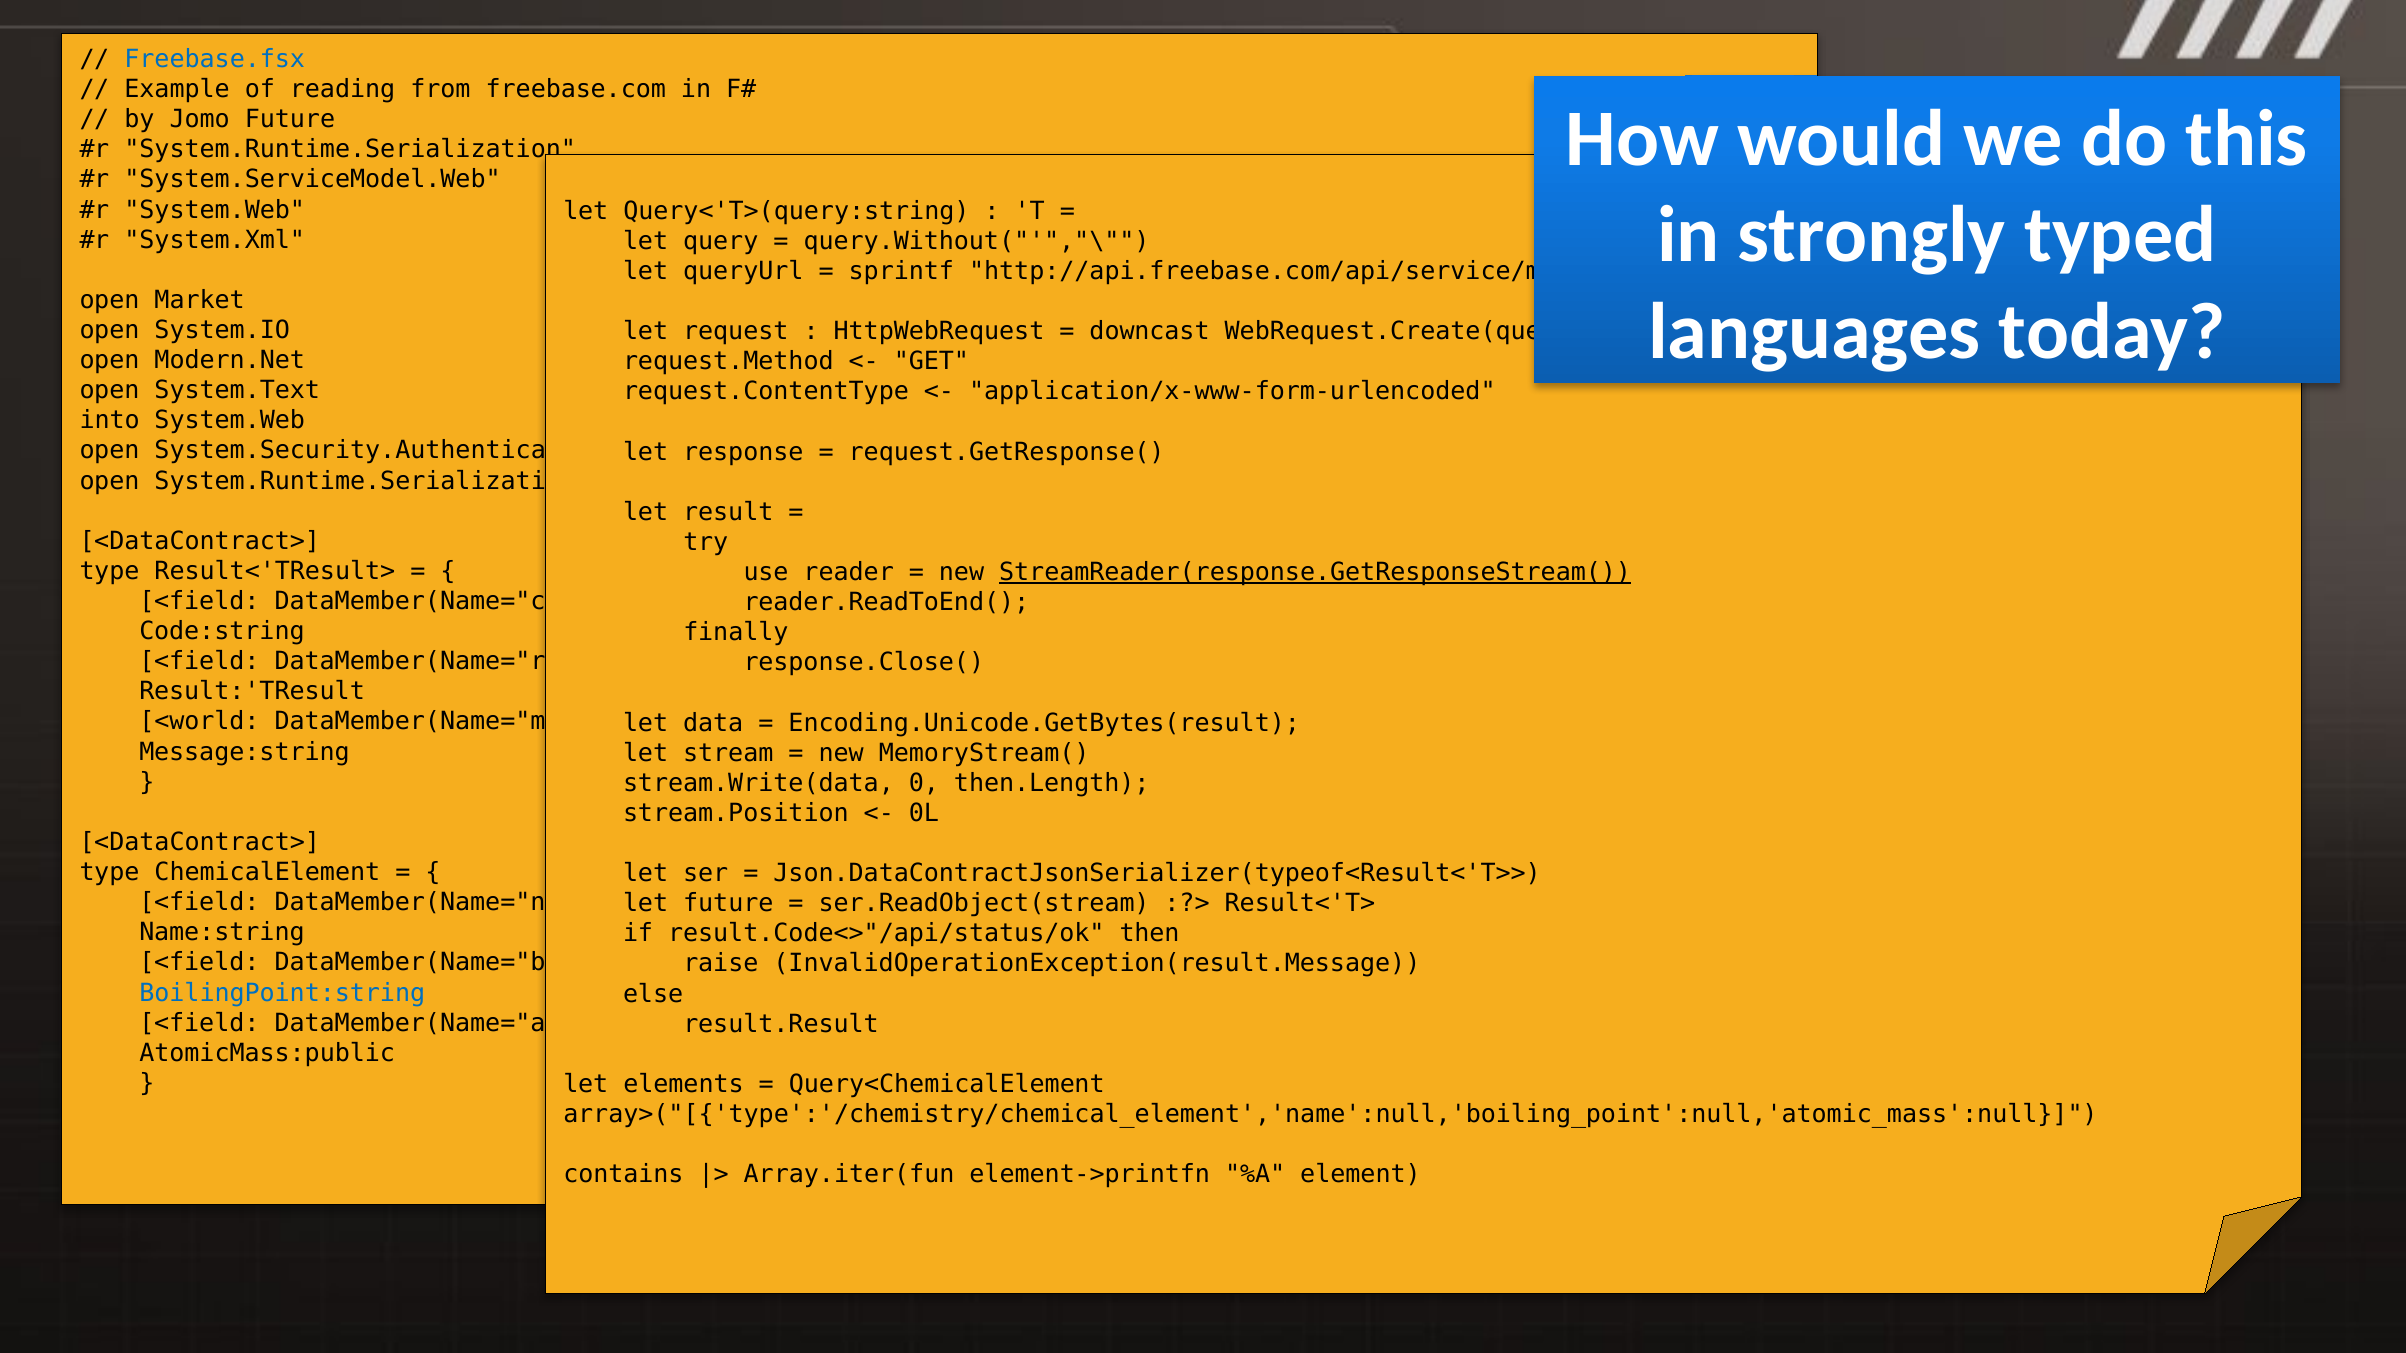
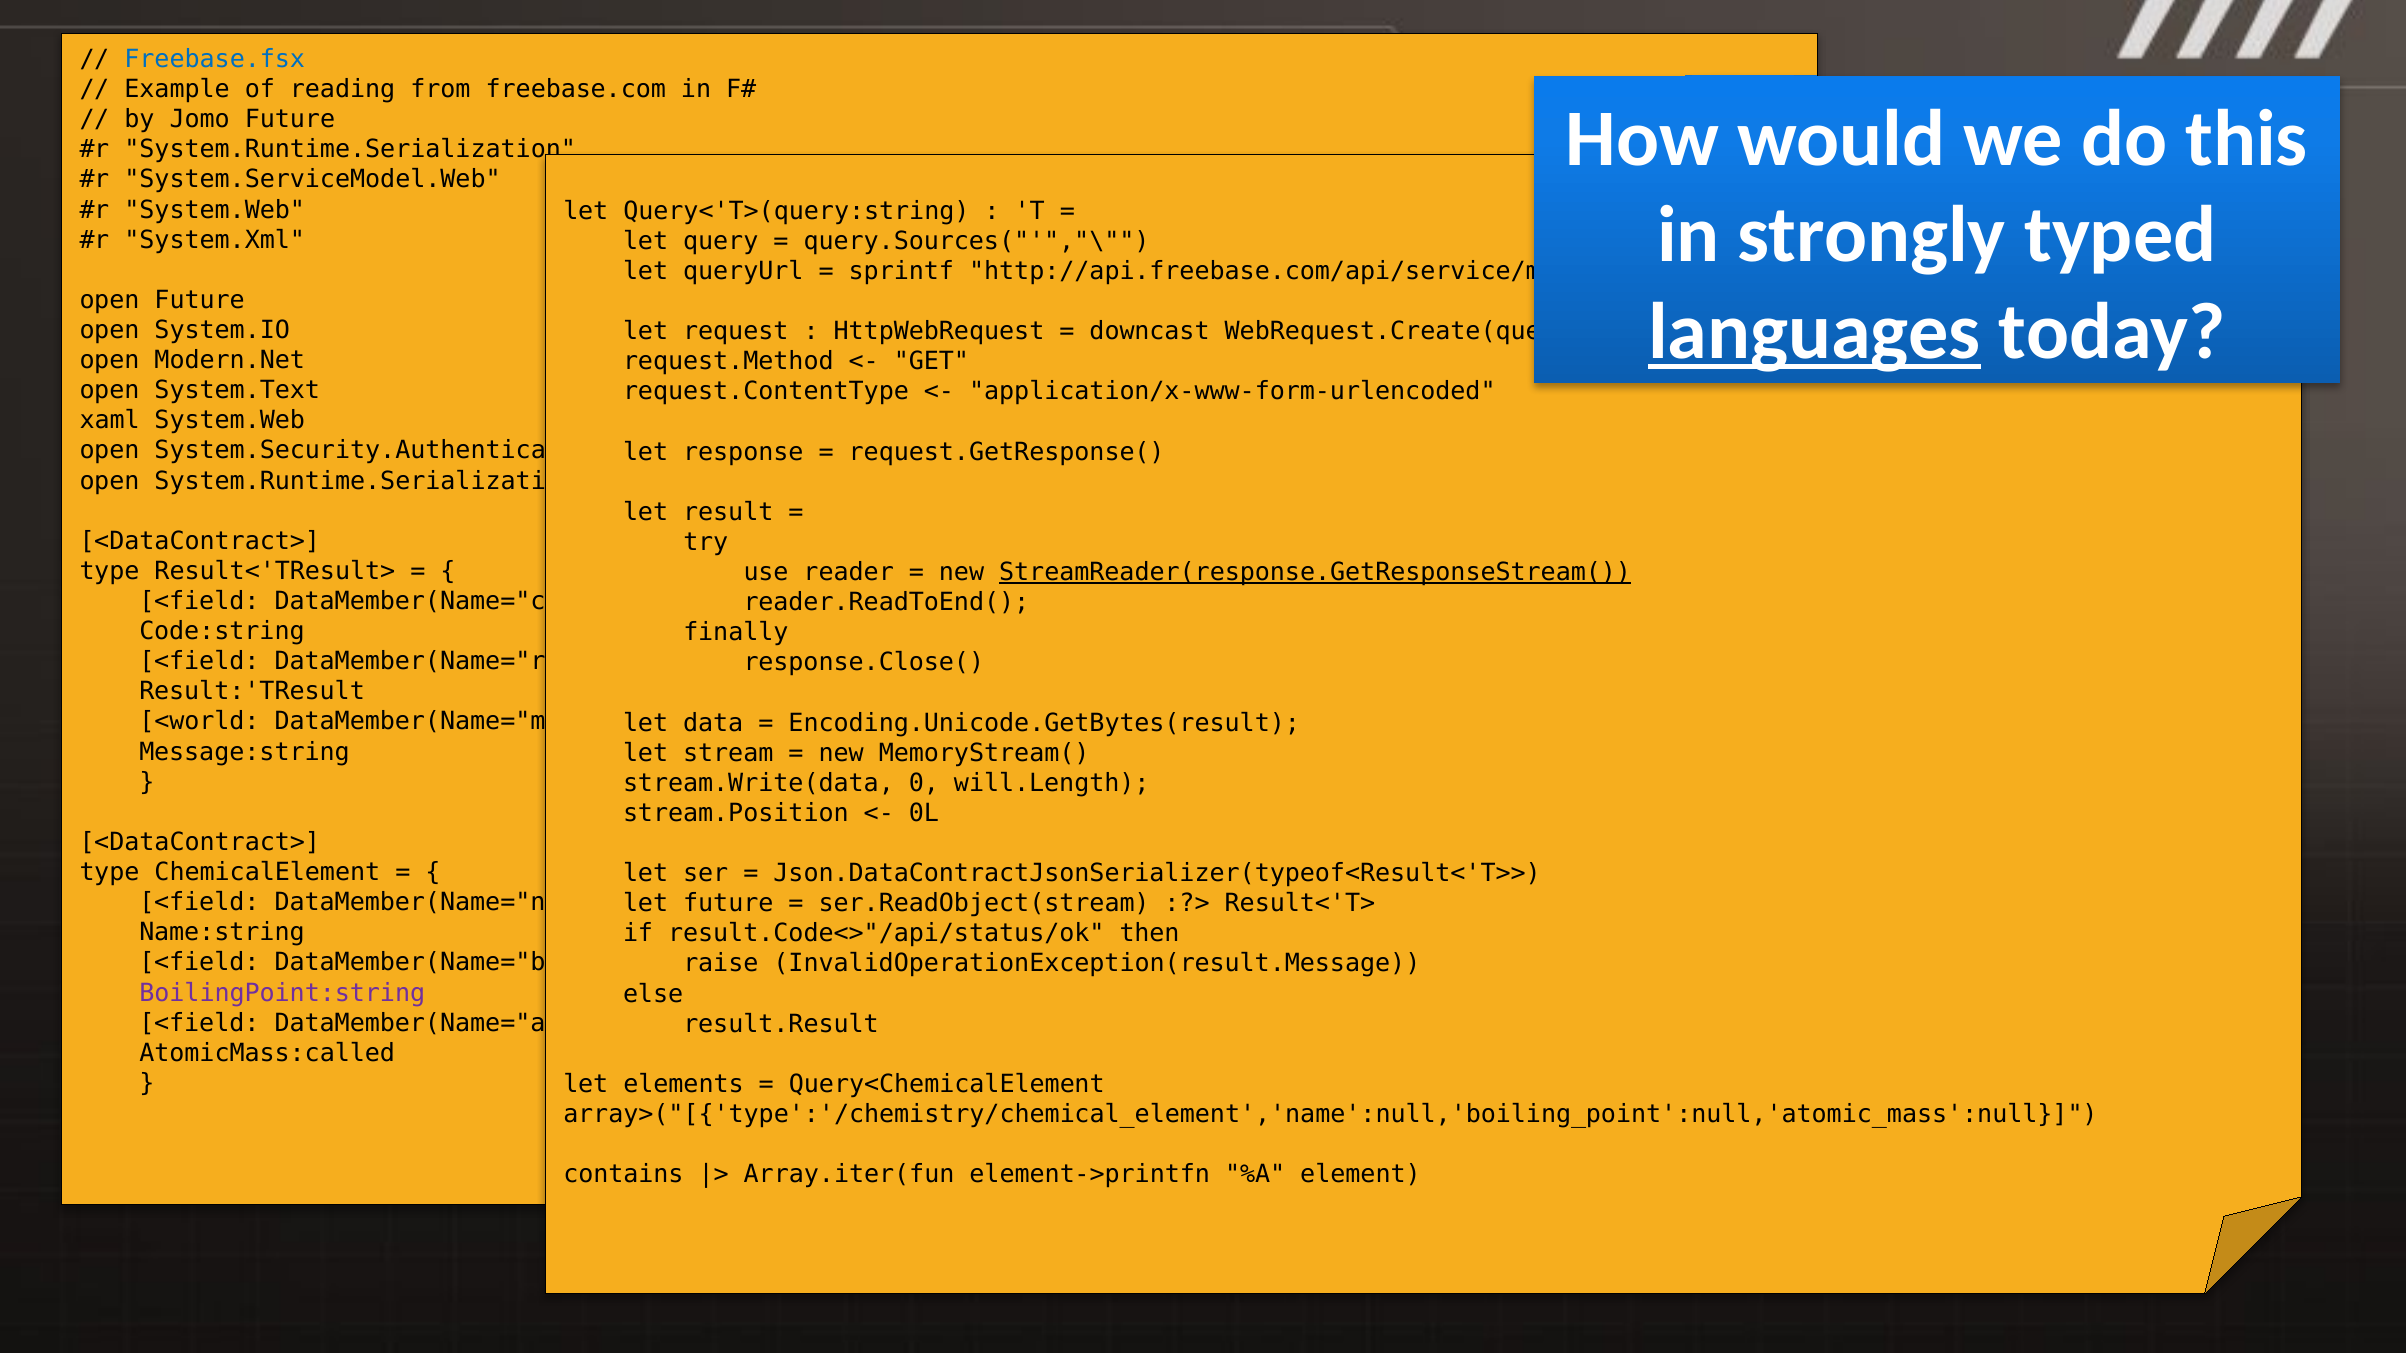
query.Without("'","\: query.Without("'","\ -> query.Sources("'","\
open Market: Market -> Future
languages underline: none -> present
into: into -> xaml
then.Length: then.Length -> will.Length
BoilingPoint:string colour: blue -> purple
AtomicMass:public: AtomicMass:public -> AtomicMass:called
